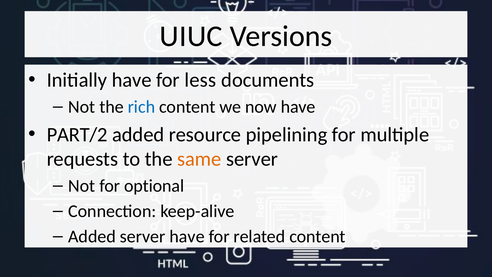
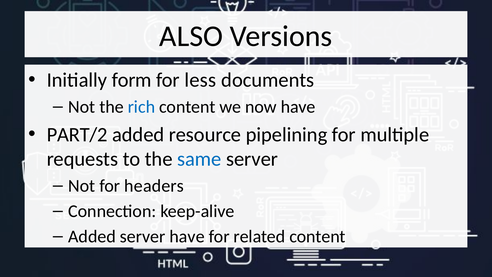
UIUC: UIUC -> ALSO
Initially have: have -> form
same colour: orange -> blue
optional: optional -> headers
